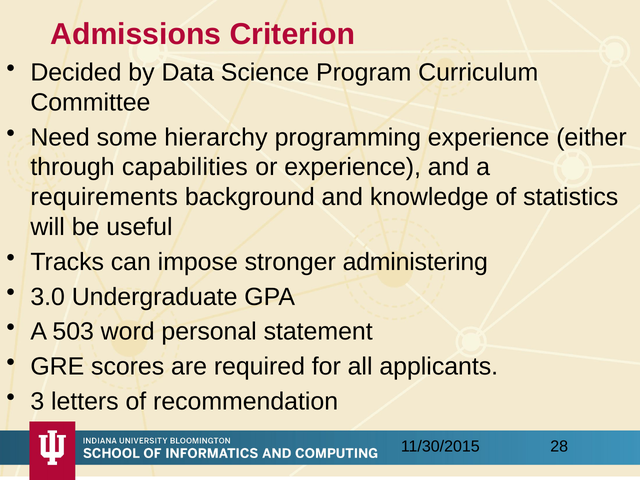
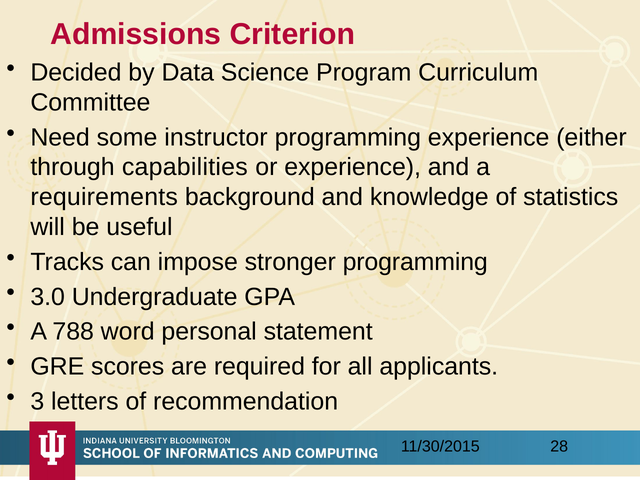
hierarchy: hierarchy -> instructor
stronger administering: administering -> programming
503: 503 -> 788
